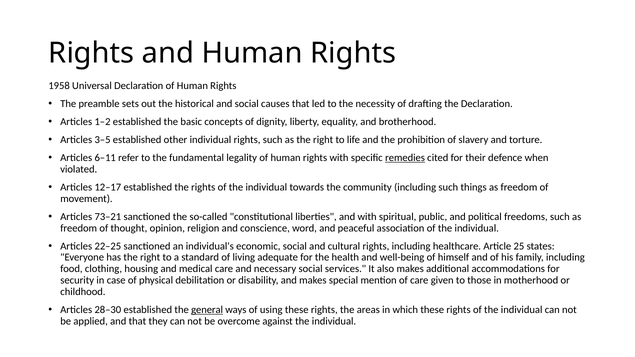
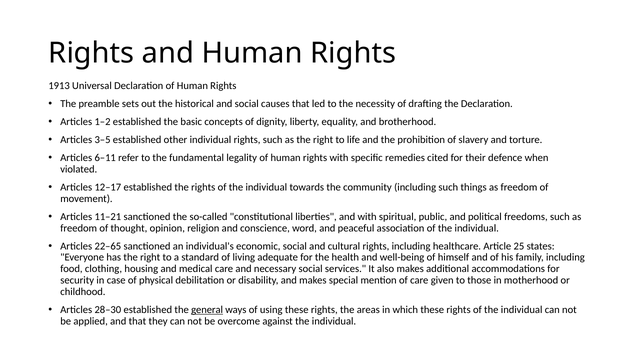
1958: 1958 -> 1913
remedies underline: present -> none
73–21: 73–21 -> 11–21
22–25: 22–25 -> 22–65
